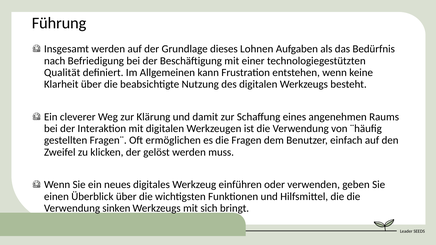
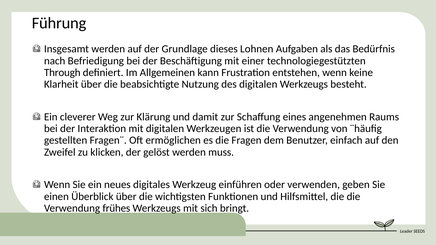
Qualität: Qualität -> Through
sinken: sinken -> frühes
